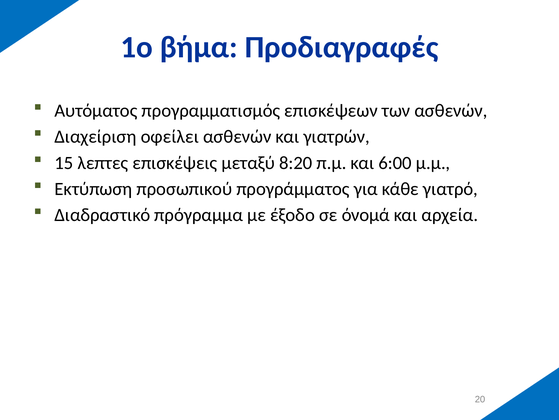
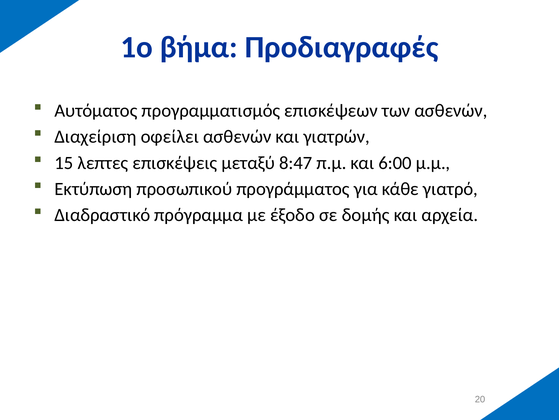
8:20: 8:20 -> 8:47
όνομά: όνομά -> δομής
